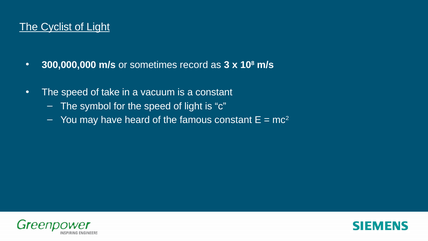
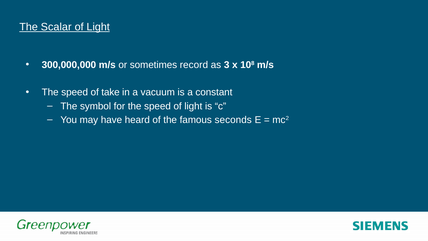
Cyclist: Cyclist -> Scalar
famous constant: constant -> seconds
